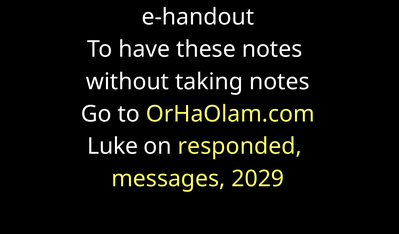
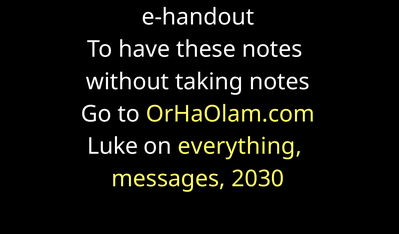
responded: responded -> everything
2029: 2029 -> 2030
